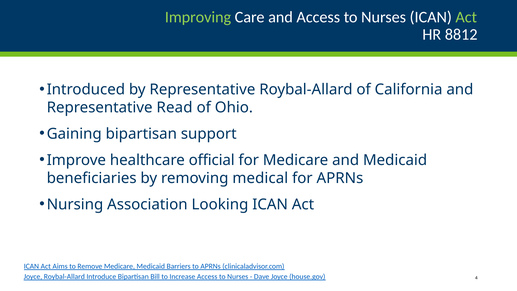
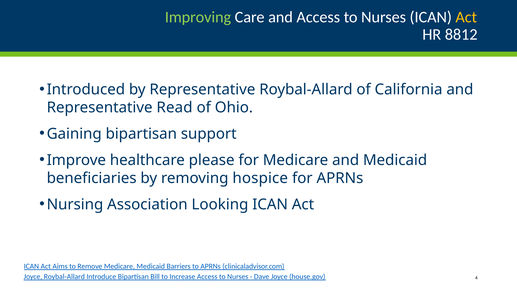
Act at (466, 17) colour: light green -> yellow
official: official -> please
medical: medical -> hospice
